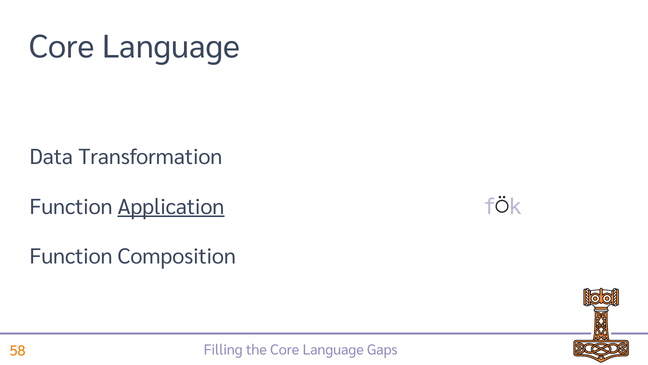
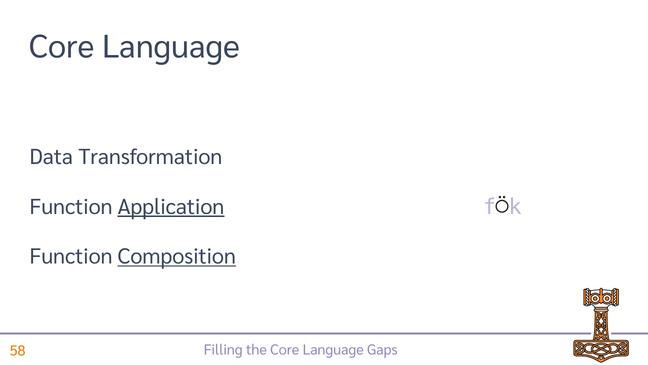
Composition underline: none -> present
